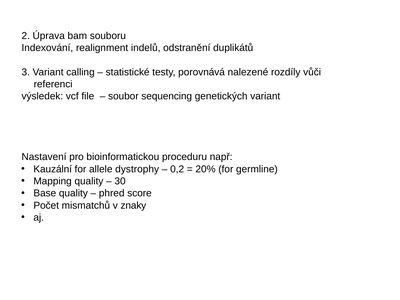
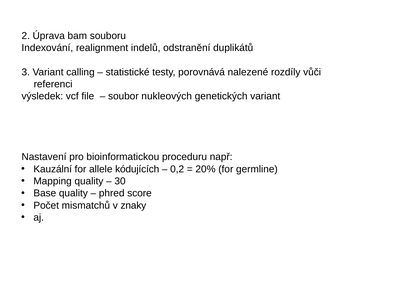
sequencing: sequencing -> nukleových
dystrophy: dystrophy -> kódujících
